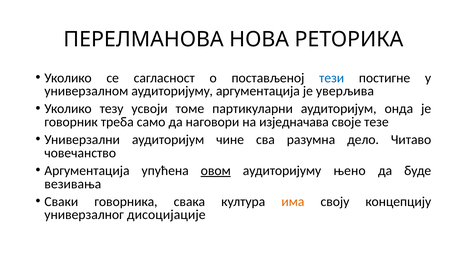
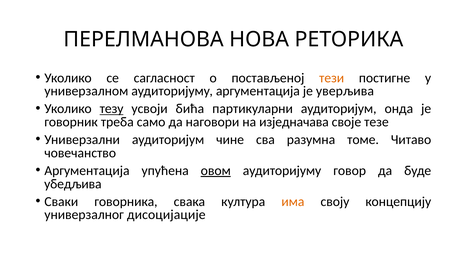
тези colour: blue -> orange
тезу underline: none -> present
томе: томе -> бића
дело: дело -> томе
њено: њено -> говор
везивања: везивања -> убедљива
